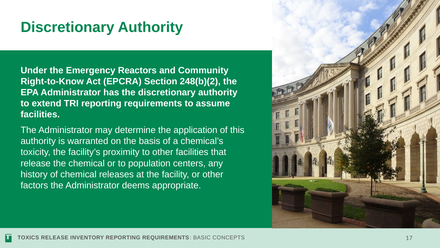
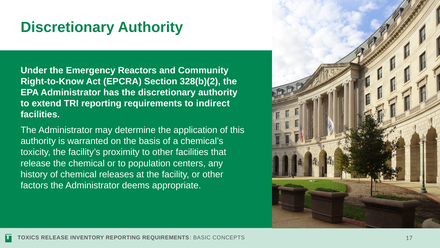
248(b)(2: 248(b)(2 -> 328(b)(2
assume: assume -> indirect
